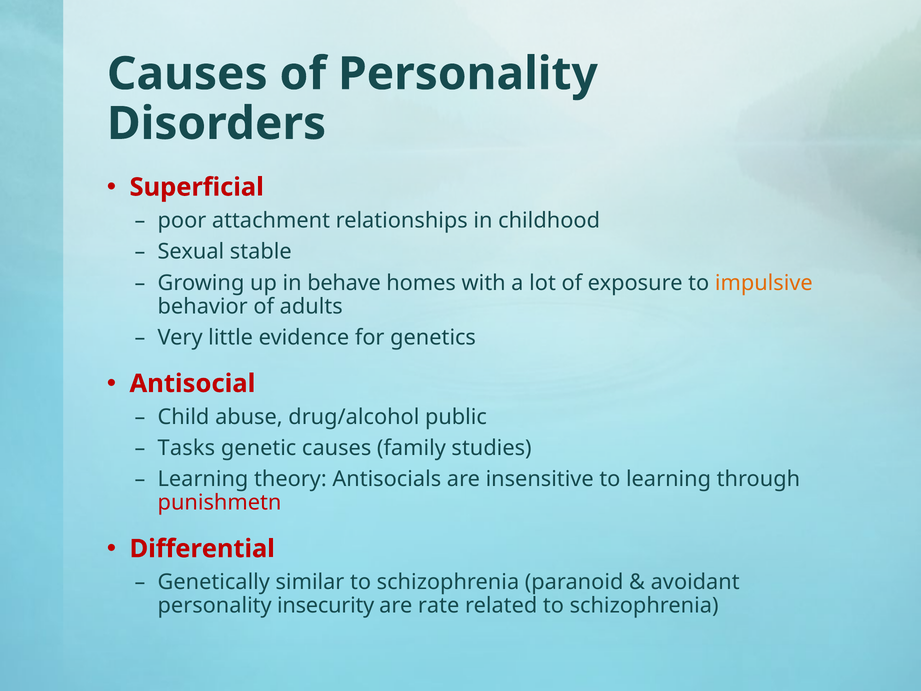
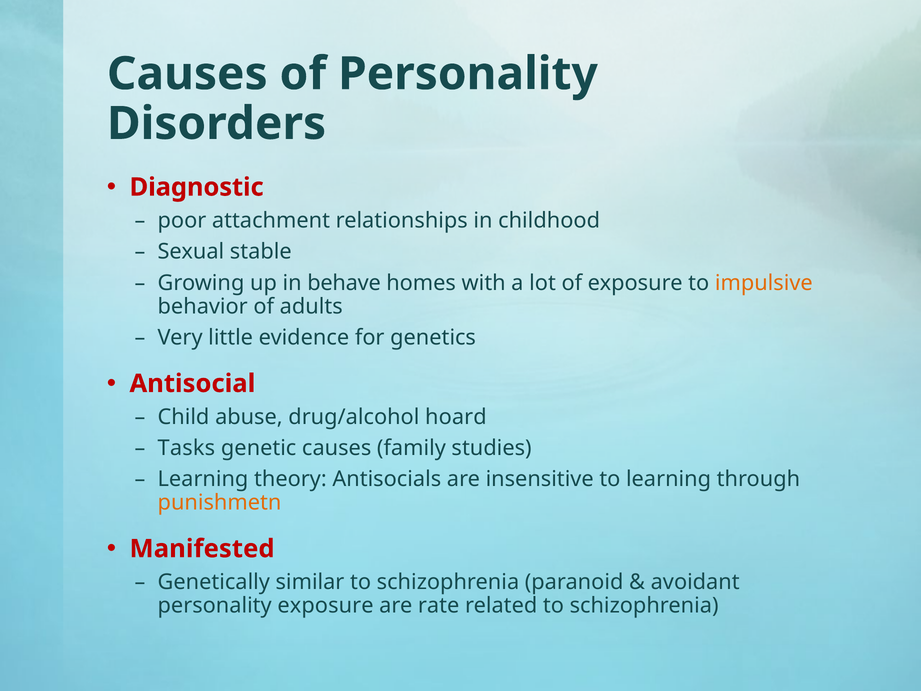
Superficial: Superficial -> Diagnostic
public: public -> hoard
punishmetn colour: red -> orange
Differential: Differential -> Manifested
personality insecurity: insecurity -> exposure
